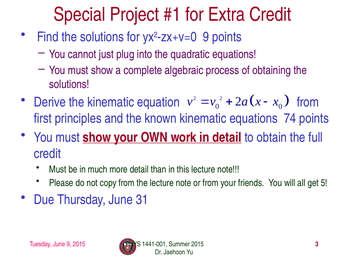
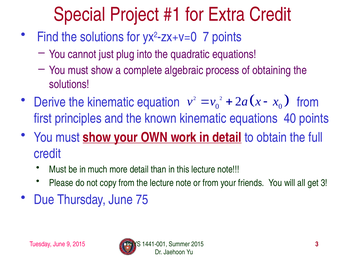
9 at (206, 37): 9 -> 7
74: 74 -> 40
get 5: 5 -> 3
31: 31 -> 75
